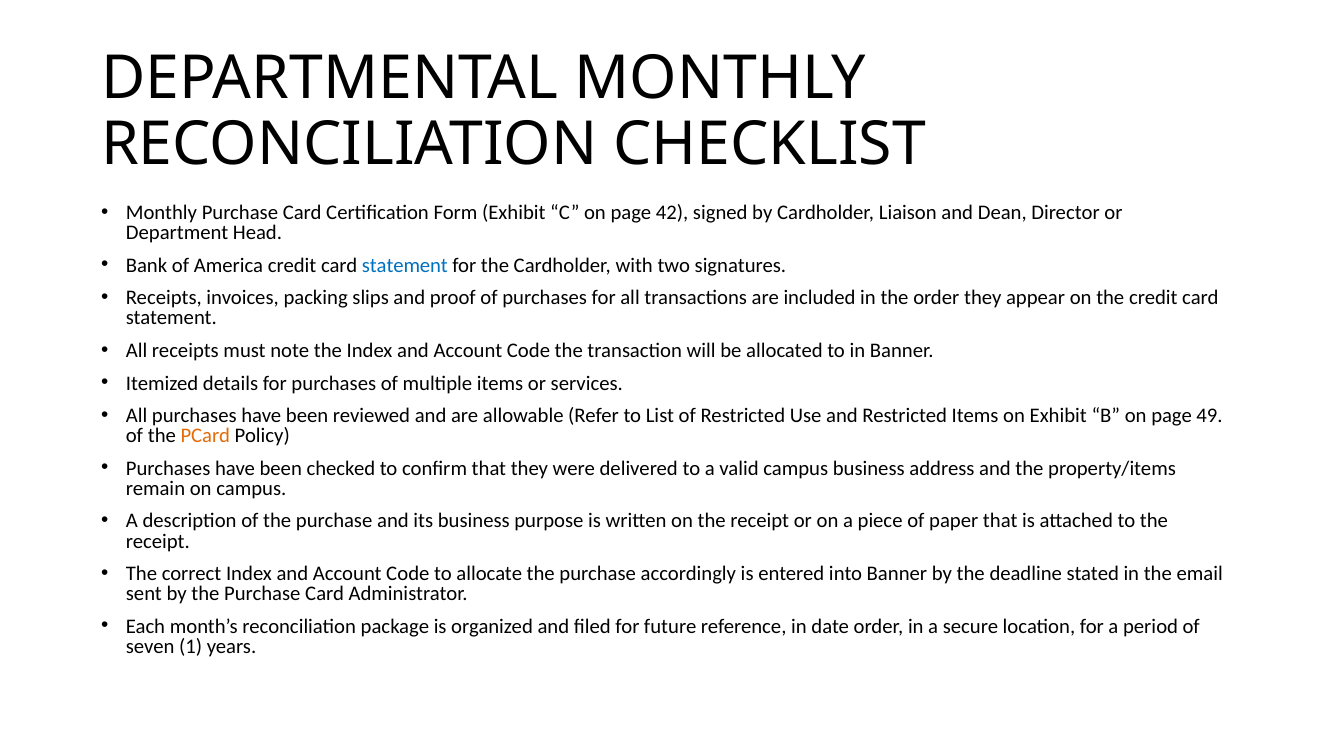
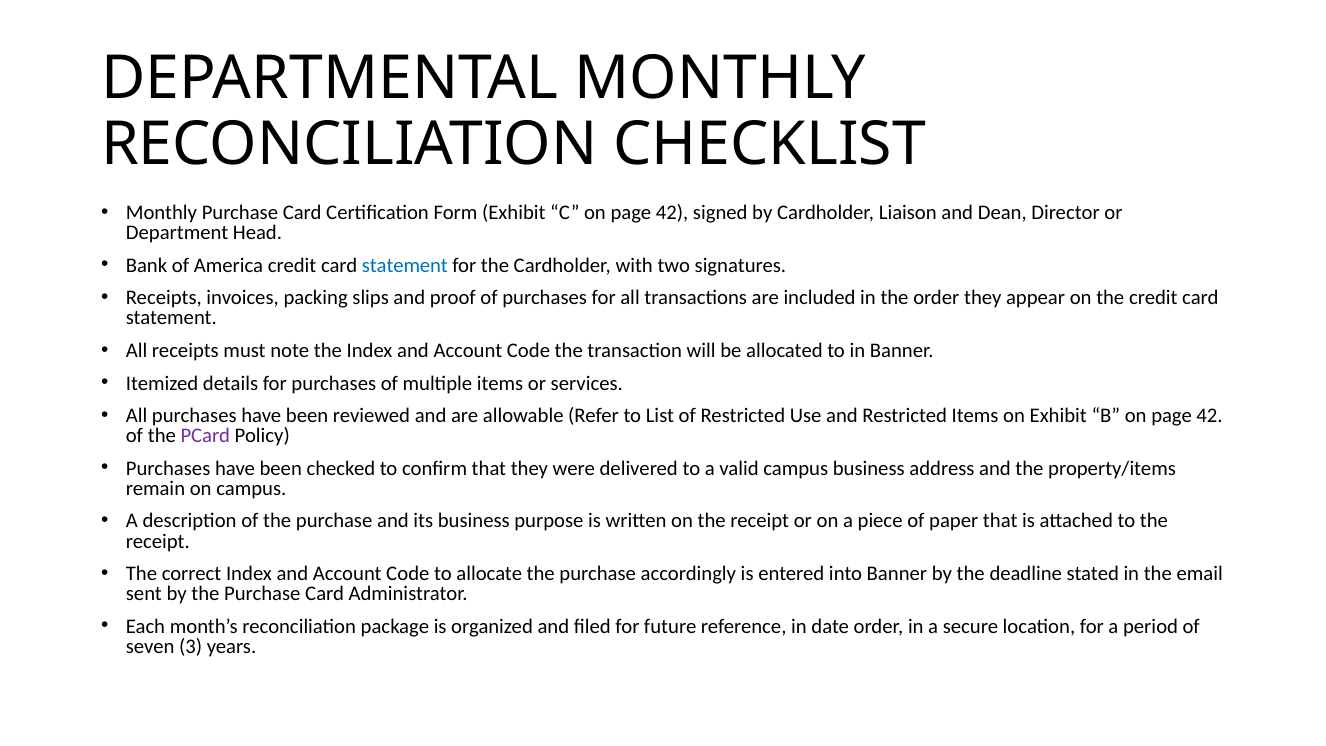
B on page 49: 49 -> 42
PCard colour: orange -> purple
1: 1 -> 3
